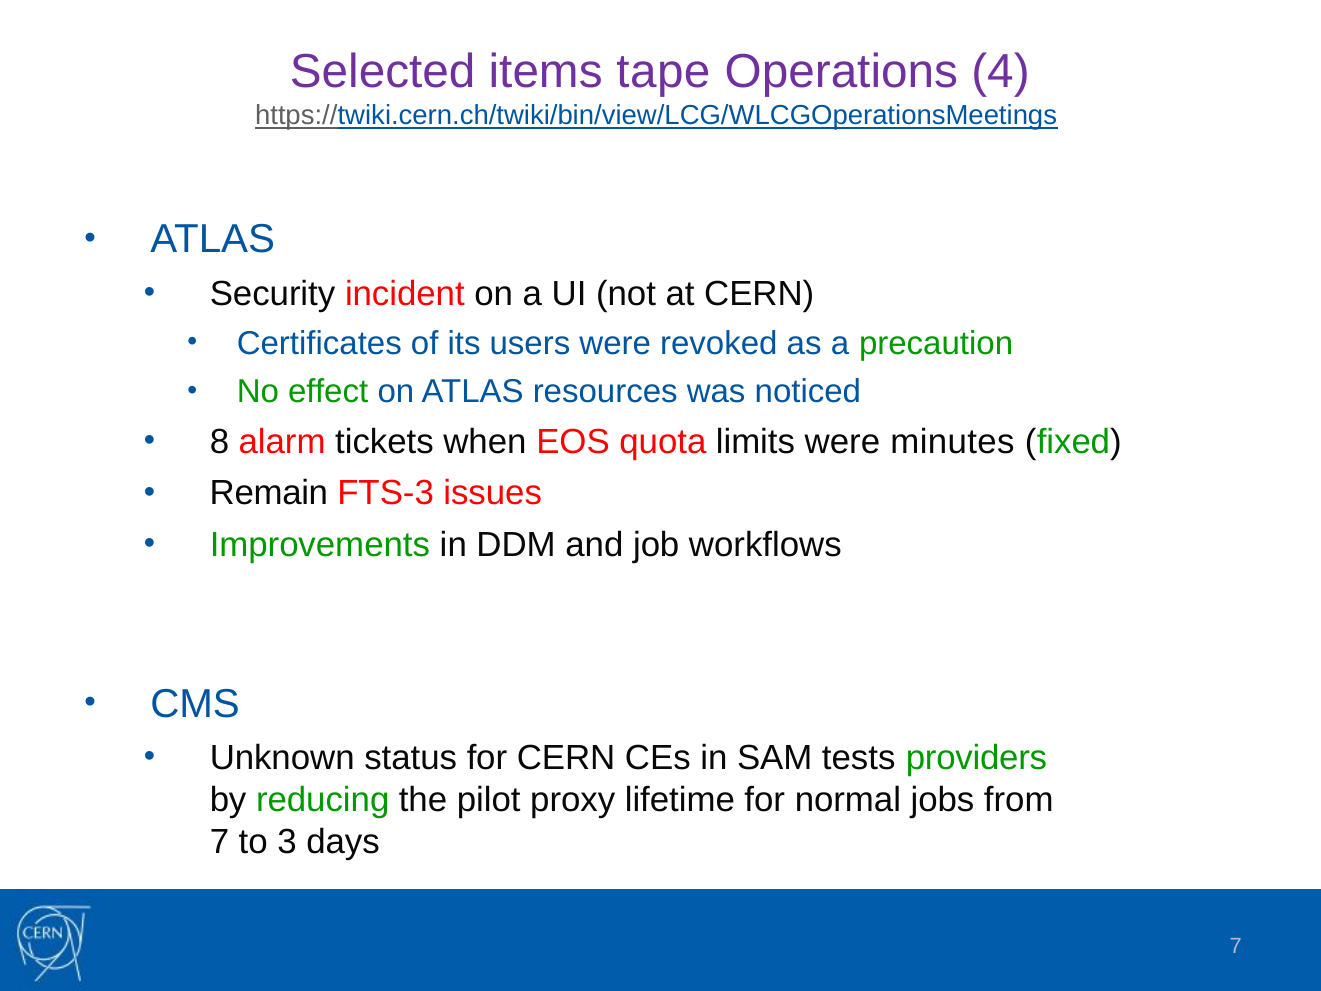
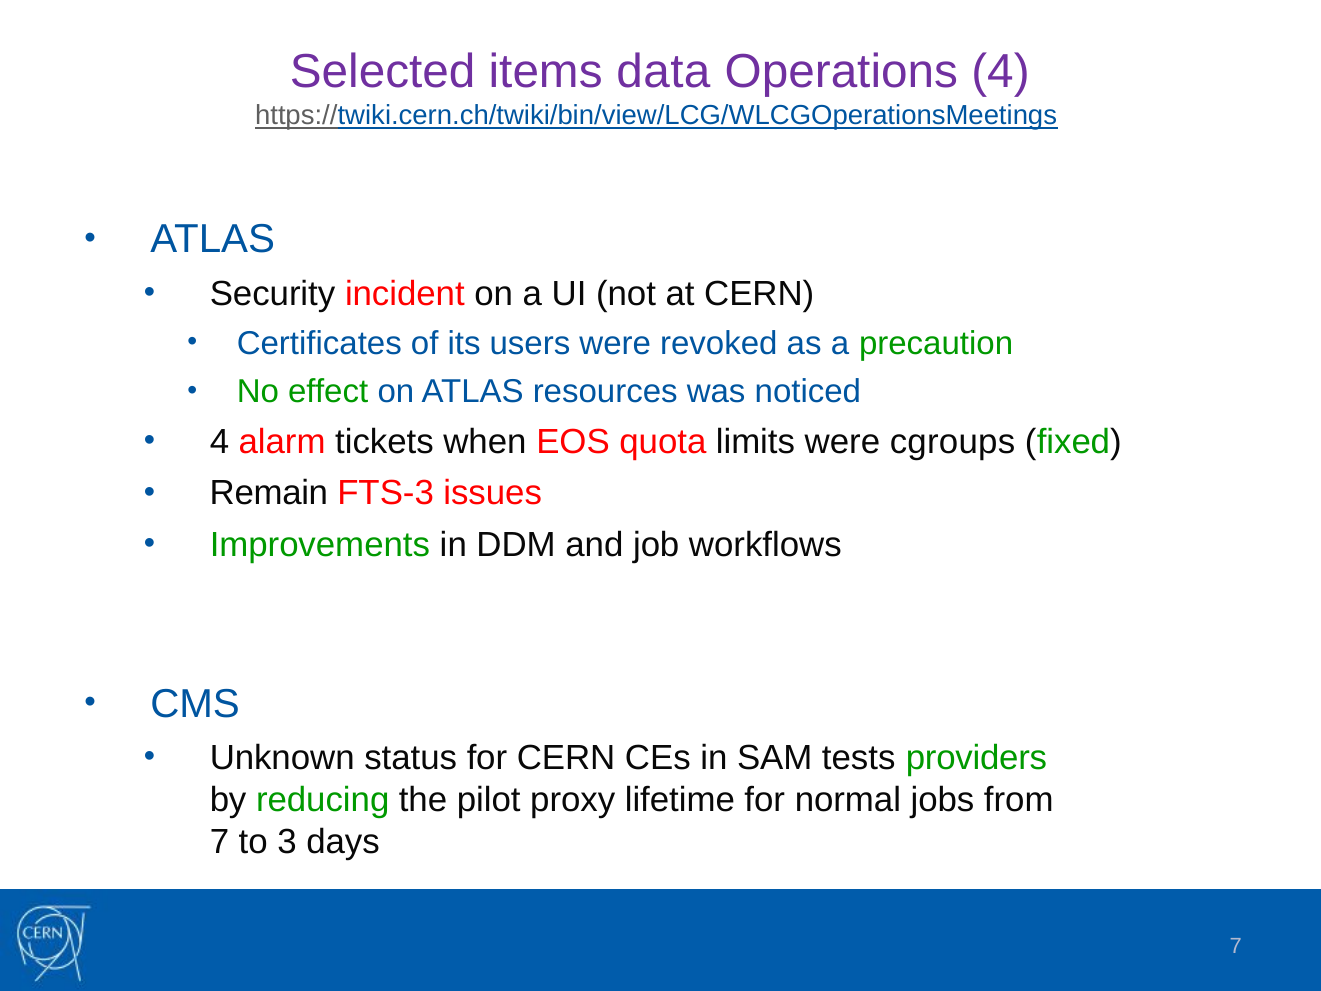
tape: tape -> data
8 at (220, 442): 8 -> 4
minutes: minutes -> cgroups
